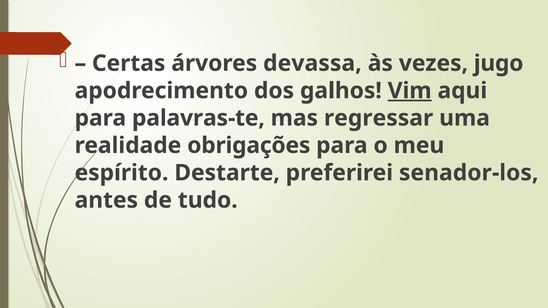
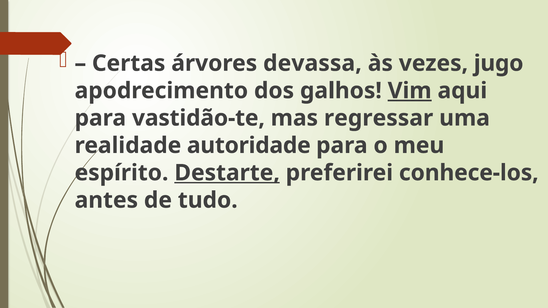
palavras-te: palavras-te -> vastidão-te
obrigações: obrigações -> autoridade
Destarte underline: none -> present
senador-los: senador-los -> conhece-los
